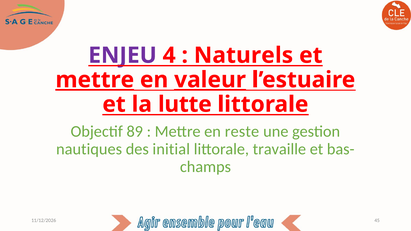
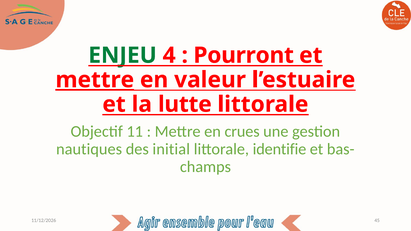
ENJEU colour: purple -> green
Naturels: Naturels -> Pourront
valeur underline: present -> none
89: 89 -> 11
reste: reste -> crues
travaille: travaille -> identifie
